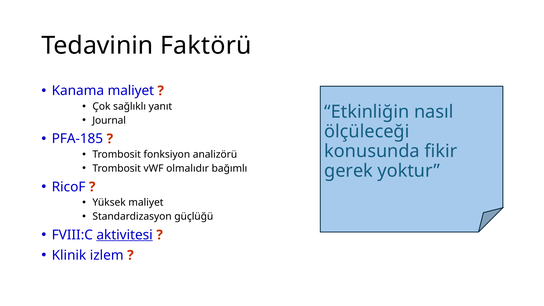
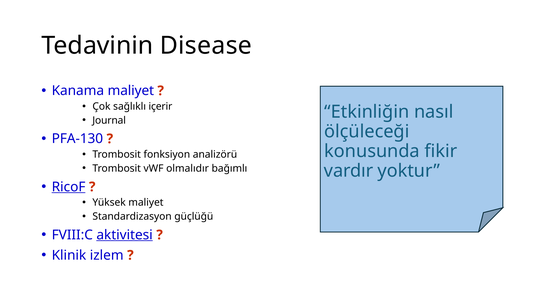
Faktörü: Faktörü -> Disease
yanıt: yanıt -> içerir
PFA-185: PFA-185 -> PFA-130
gerek: gerek -> vardır
RicoF underline: none -> present
